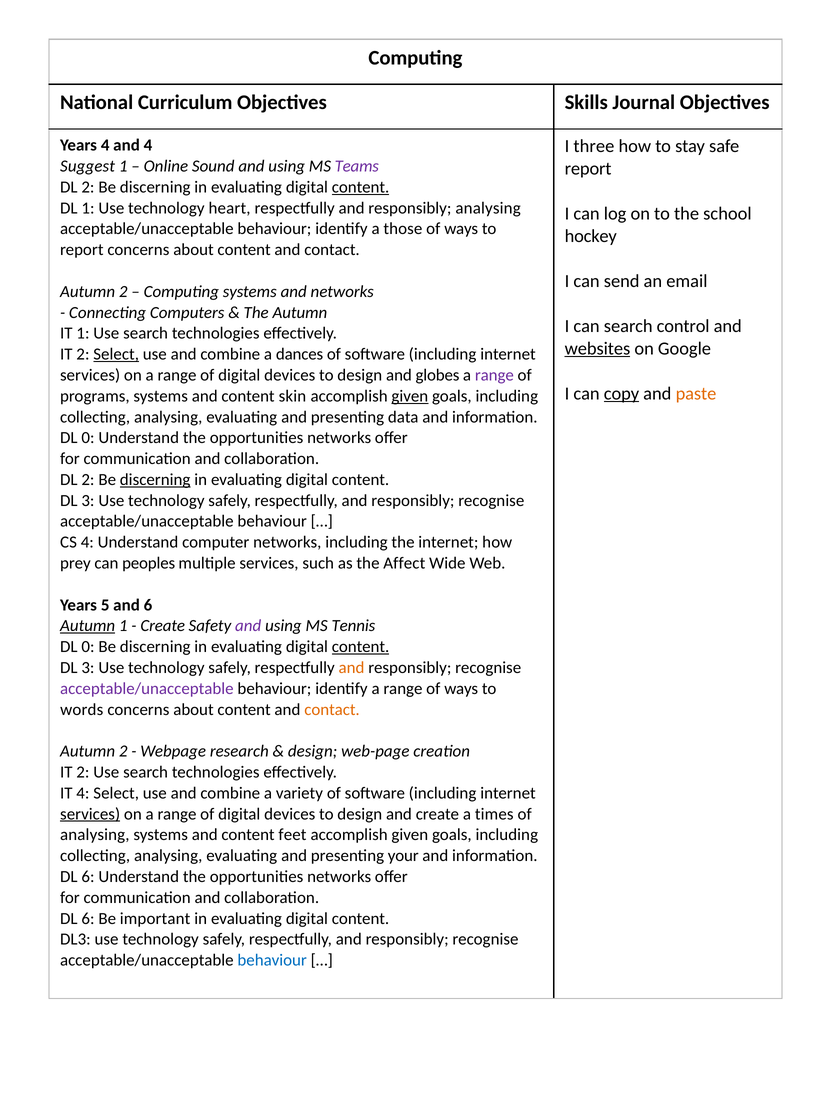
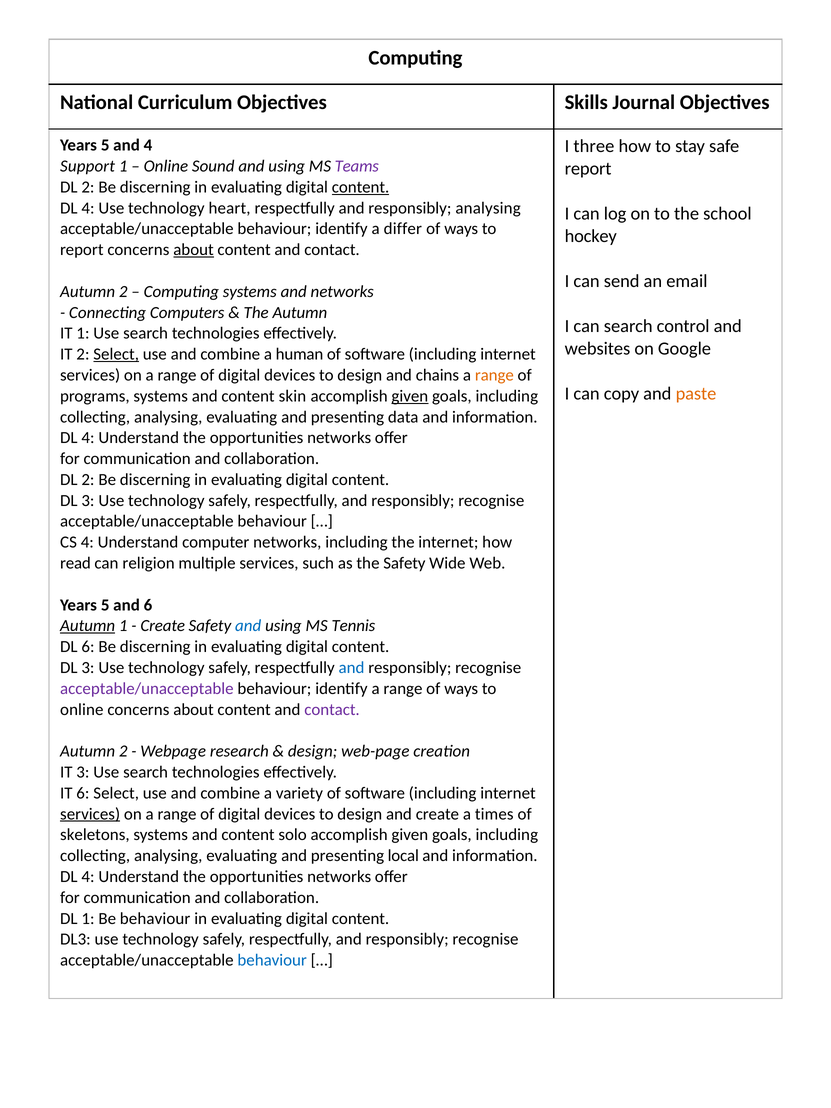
4 at (105, 145): 4 -> 5
Suggest: Suggest -> Support
1 at (88, 208): 1 -> 4
those: those -> differ
about at (193, 250) underline: none -> present
websites underline: present -> none
dances: dances -> human
globes: globes -> chains
range at (494, 375) colour: purple -> orange
copy underline: present -> none
0 at (88, 438): 0 -> 4
discerning at (155, 480) underline: present -> none
prey: prey -> read
peoples: peoples -> religion
the Affect: Affect -> Safety
and at (248, 626) colour: purple -> blue
0 at (88, 647): 0 -> 6
content at (361, 647) underline: present -> none
and at (351, 668) colour: orange -> blue
words at (82, 709): words -> online
contact at (332, 709) colour: orange -> purple
2 at (83, 772): 2 -> 3
IT 4: 4 -> 6
analysing at (95, 835): analysing -> skeletons
feet: feet -> solo
your: your -> local
6 at (88, 877): 6 -> 4
6 at (88, 918): 6 -> 1
Be important: important -> behaviour
